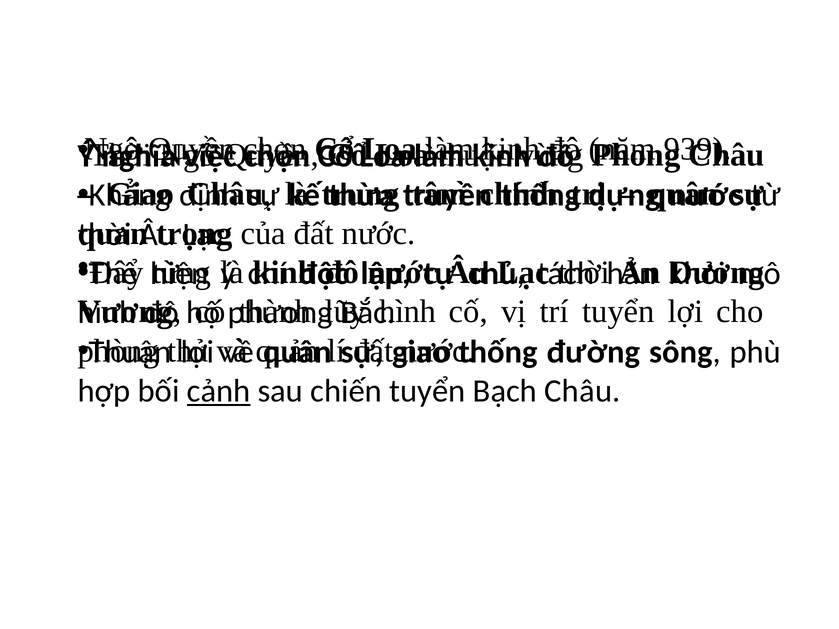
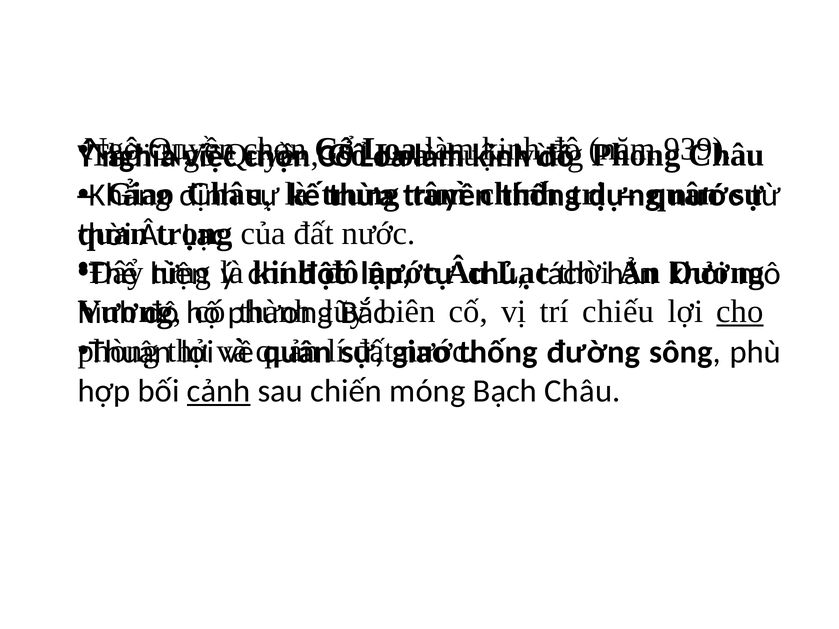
hình at (408, 312): hình -> biên
trí tuyển: tuyển -> chiếu
cho underline: none -> present
chiến tuyển: tuyển -> móng
